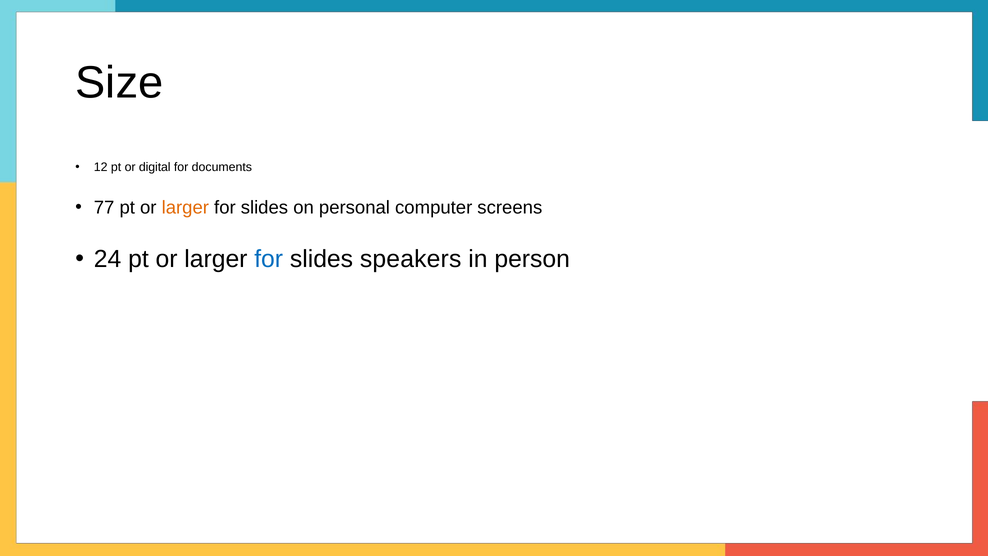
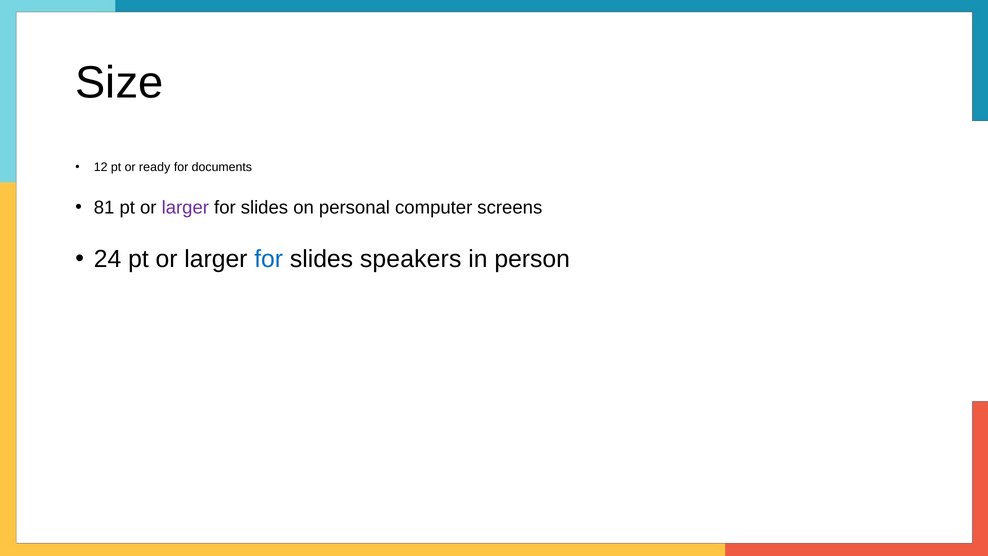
digital: digital -> ready
77: 77 -> 81
larger at (185, 208) colour: orange -> purple
